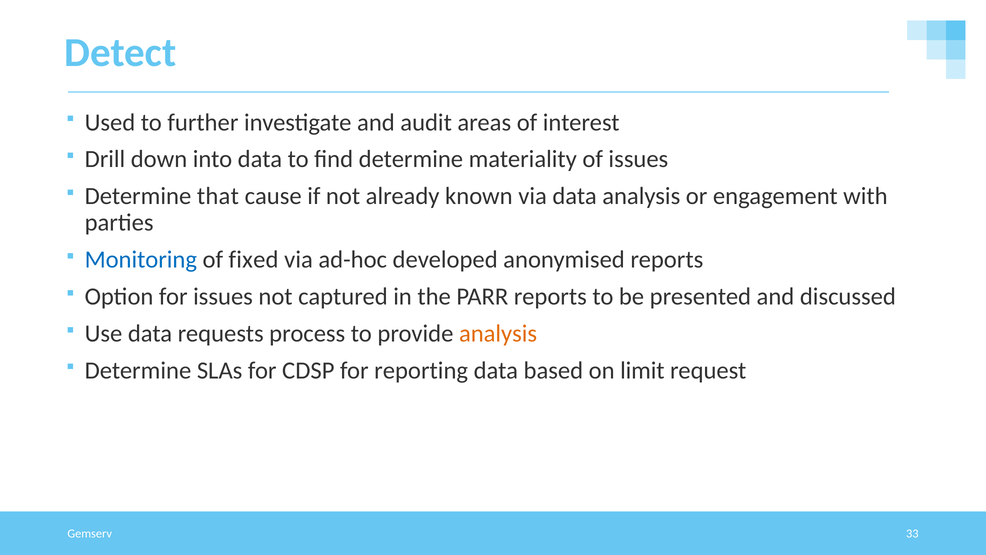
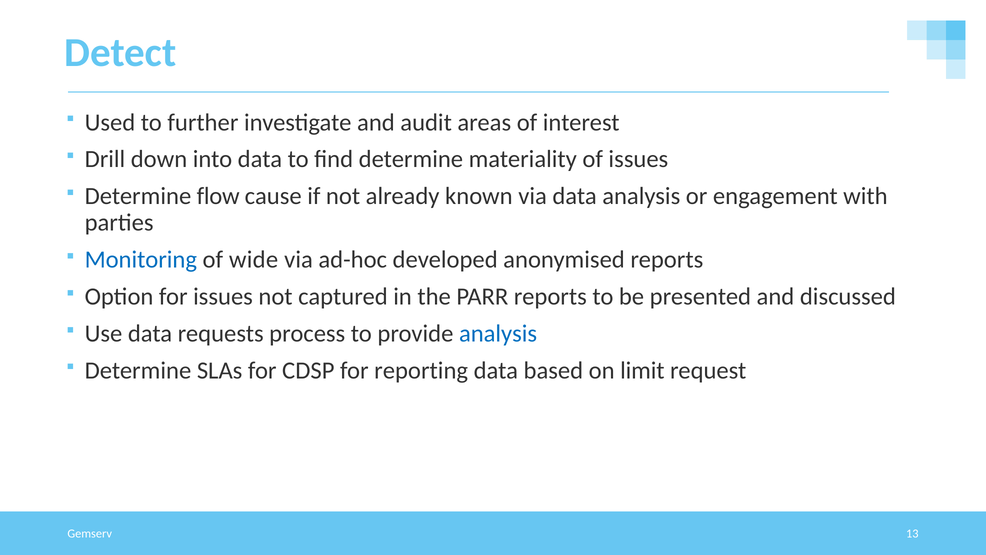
that: that -> flow
fixed: fixed -> wide
analysis at (498, 333) colour: orange -> blue
33: 33 -> 13
